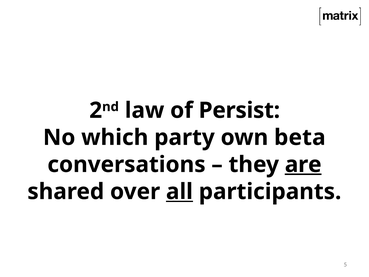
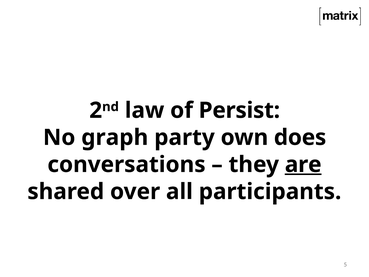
which: which -> graph
beta: beta -> does
all underline: present -> none
